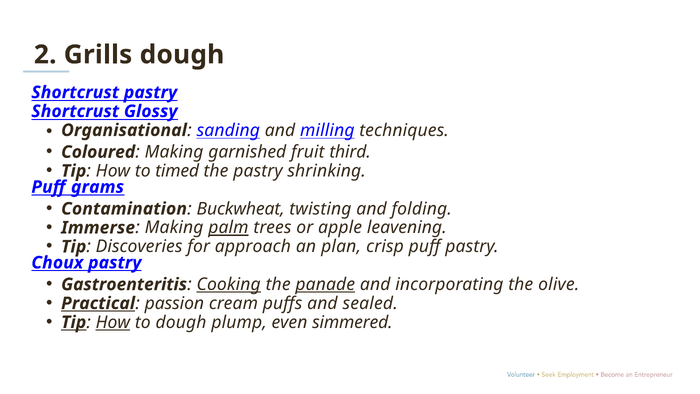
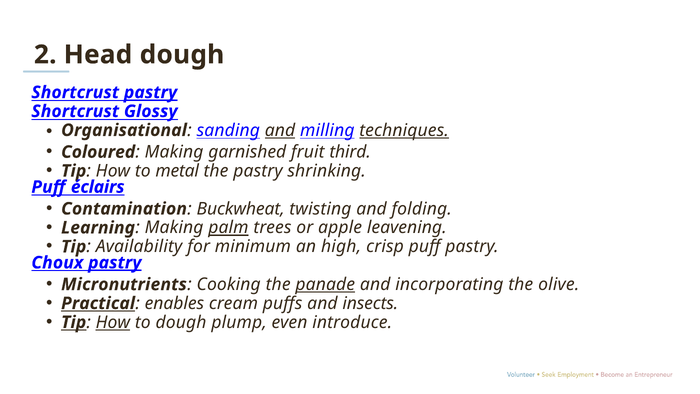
Grills: Grills -> Head
pastry at (151, 92) underline: none -> present
and at (280, 130) underline: none -> present
techniques underline: none -> present
timed: timed -> metal
grams: grams -> éclairs
Immerse: Immerse -> Learning
Discoveries: Discoveries -> Availability
approach: approach -> minimum
plan: plan -> high
pastry at (115, 263) underline: none -> present
Gastroenteritis: Gastroenteritis -> Micronutrients
Cooking underline: present -> none
passion: passion -> enables
sealed: sealed -> insects
simmered: simmered -> introduce
